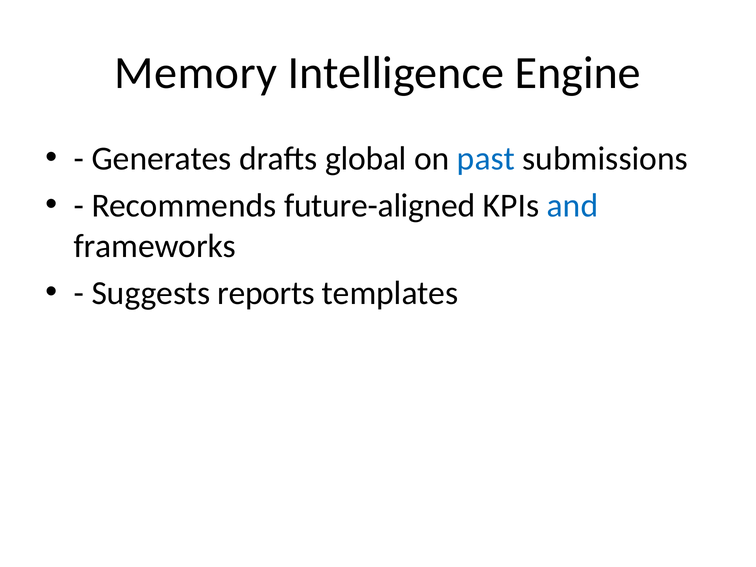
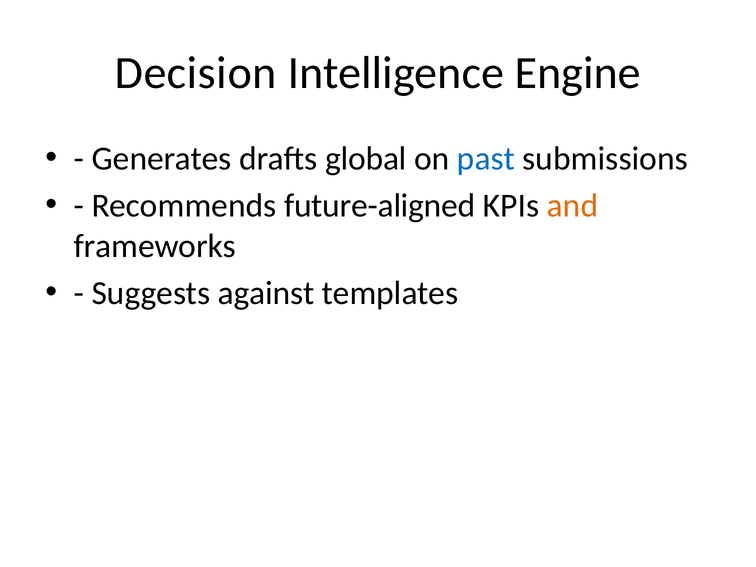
Memory: Memory -> Decision
and colour: blue -> orange
reports: reports -> against
